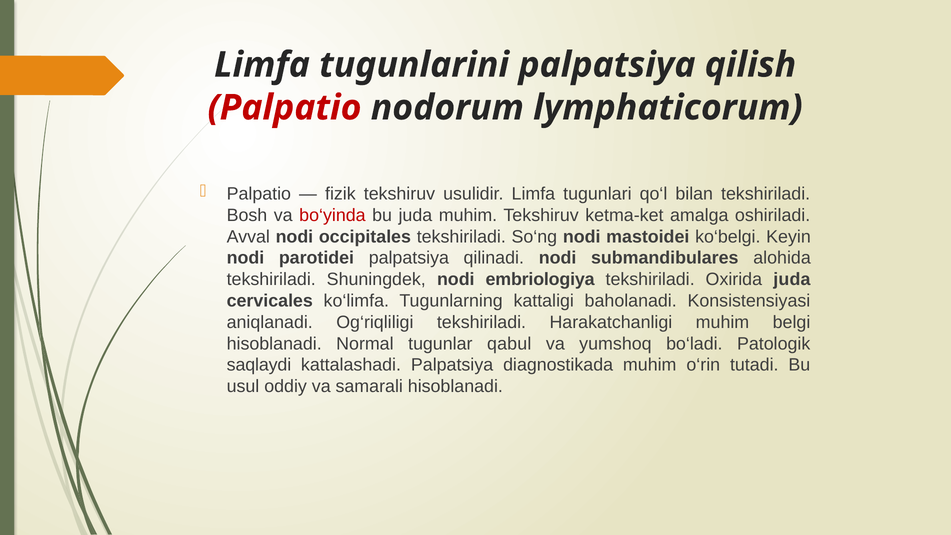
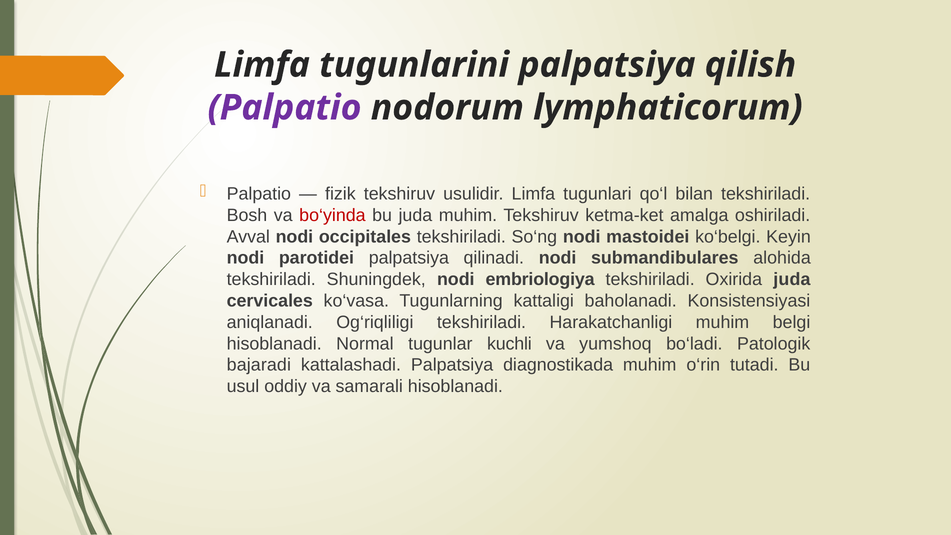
Palpatio at (285, 108) colour: red -> purple
ko‘limfa: ko‘limfa -> ko‘vasa
qabul: qabul -> kuchli
saqlaydi: saqlaydi -> bajaradi
